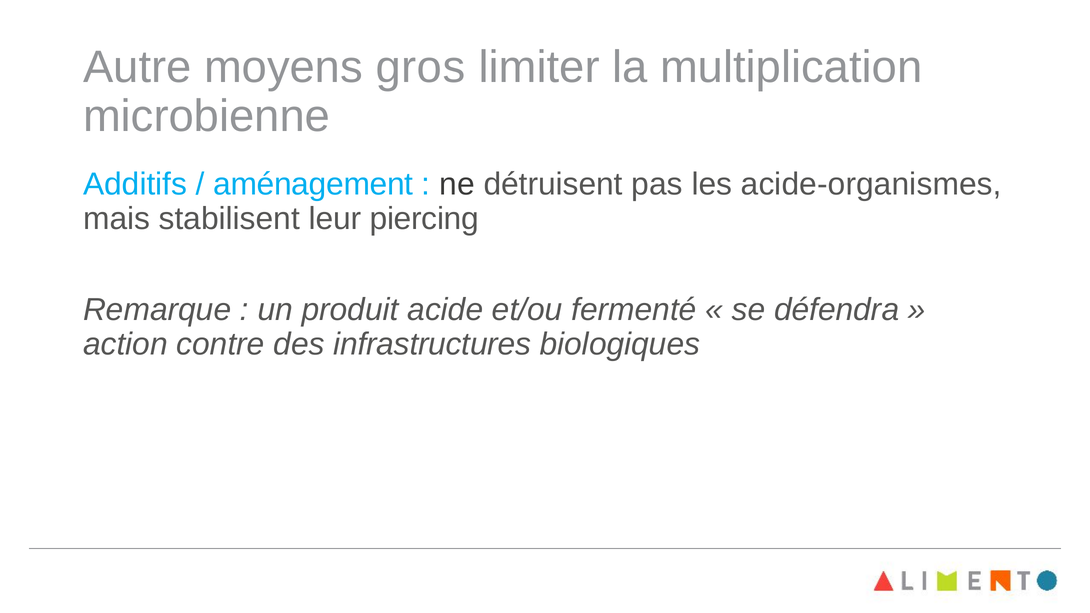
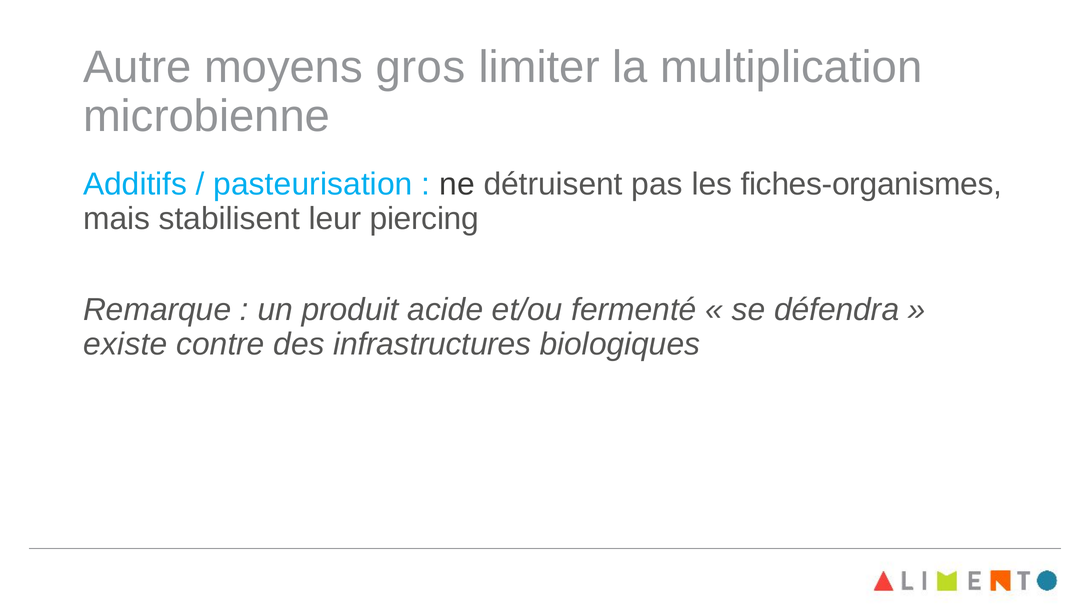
aménagement: aménagement -> pasteurisation
acide-organismes: acide-organismes -> fiches-organismes
action: action -> existe
